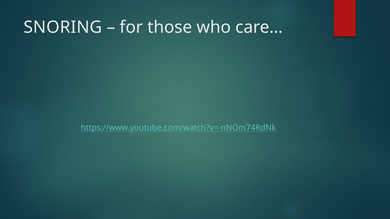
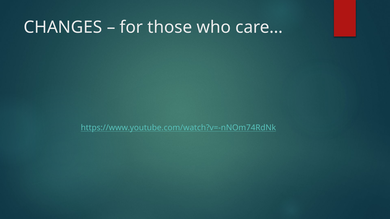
SNORING: SNORING -> CHANGES
